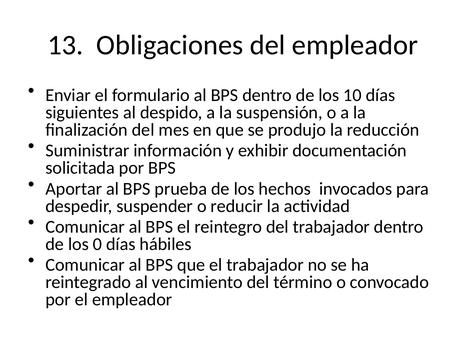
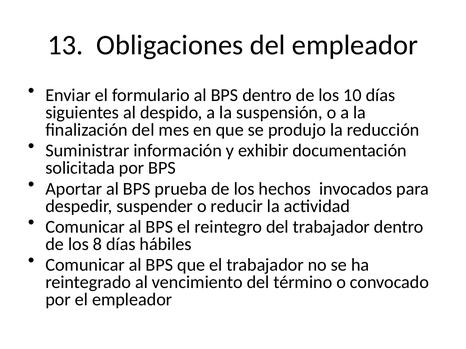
0: 0 -> 8
